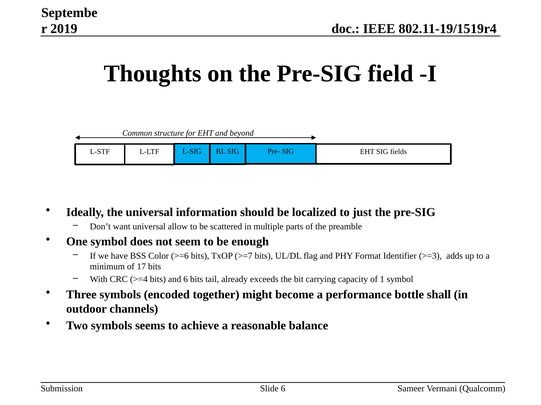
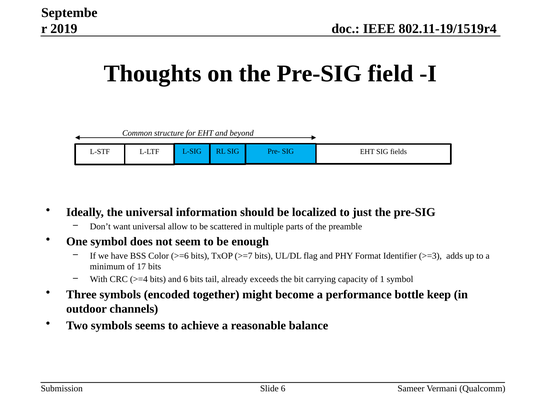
shall: shall -> keep
